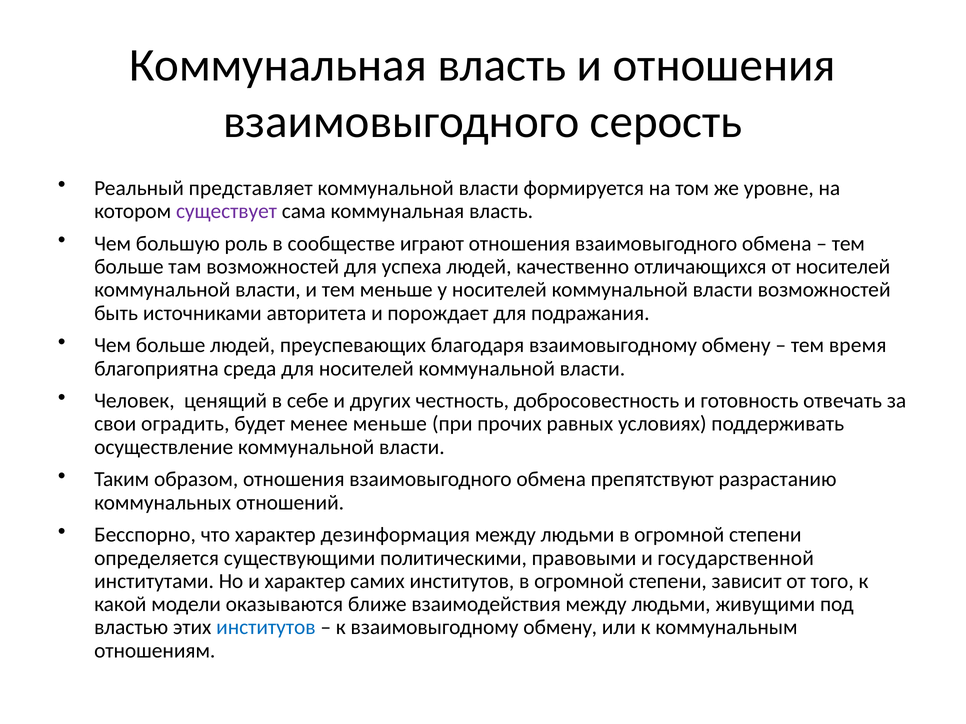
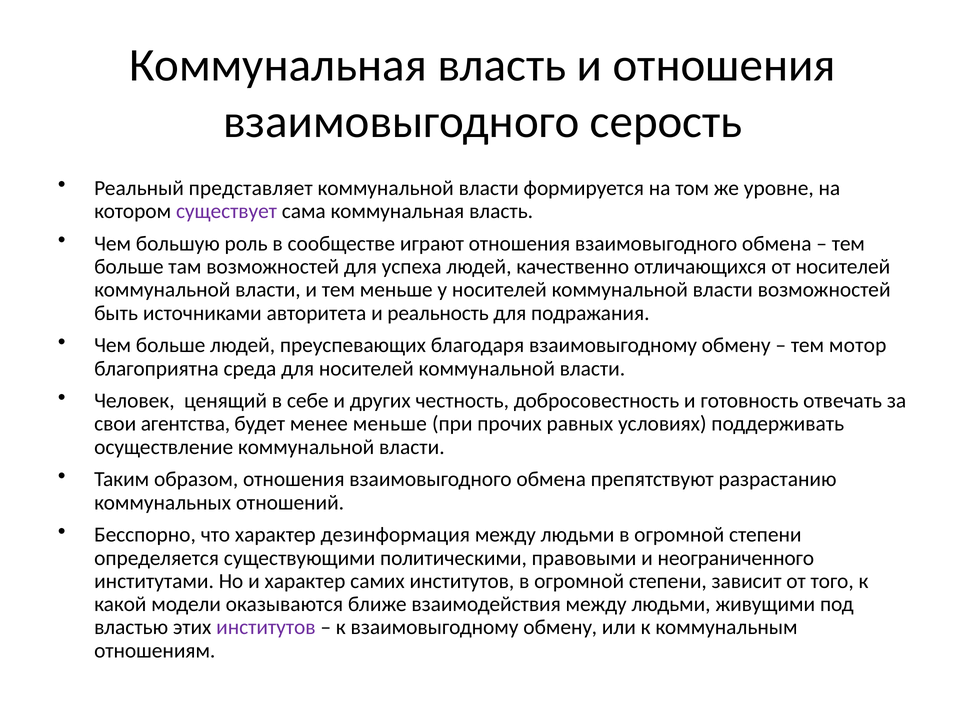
порождает: порождает -> реальность
время: время -> мотор
оградить: оградить -> агентства
государственной: государственной -> неограниченного
институтов at (266, 628) colour: blue -> purple
